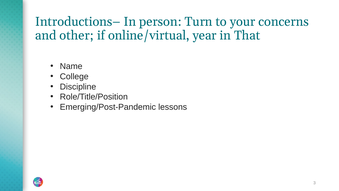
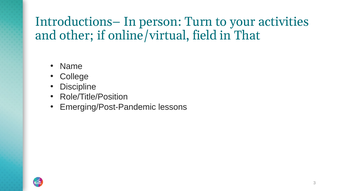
concerns: concerns -> activities
year: year -> field
